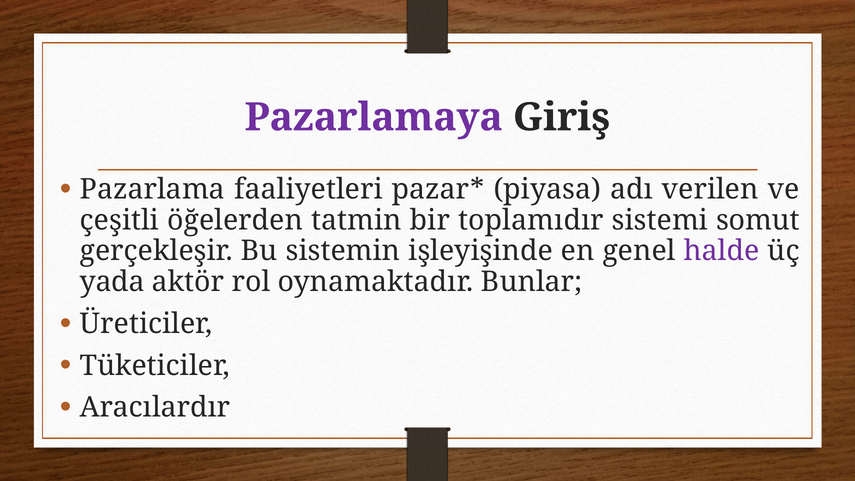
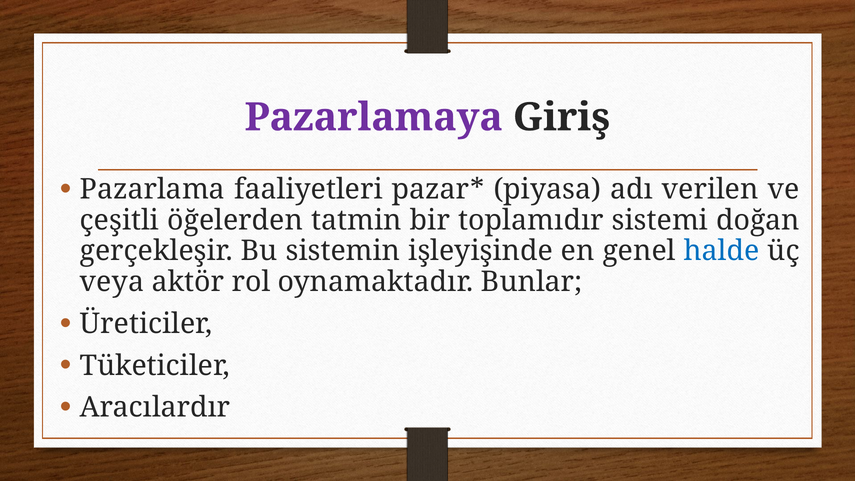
somut: somut -> doğan
halde colour: purple -> blue
yada: yada -> veya
